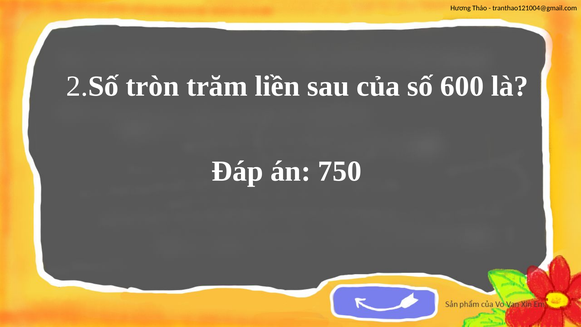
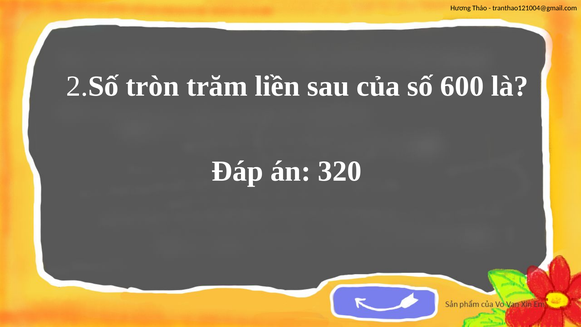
750: 750 -> 320
